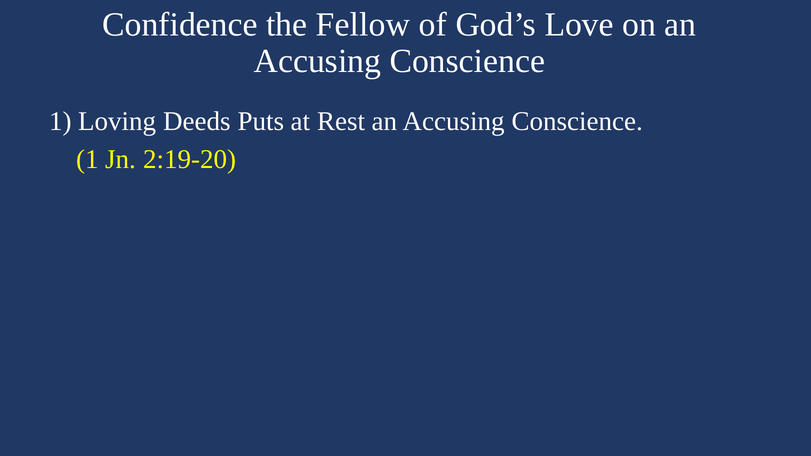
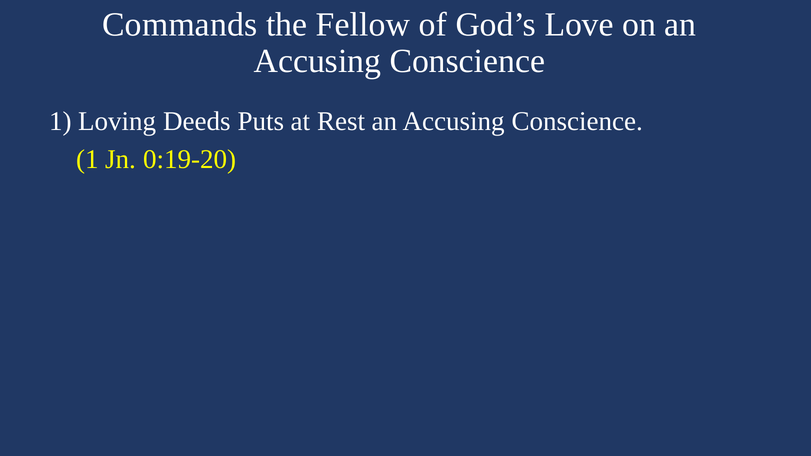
Confidence: Confidence -> Commands
2:19-20: 2:19-20 -> 0:19-20
